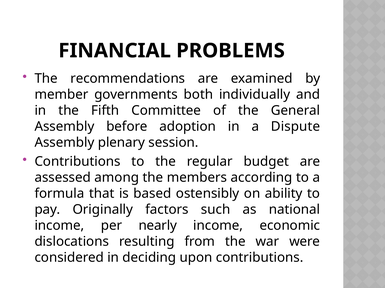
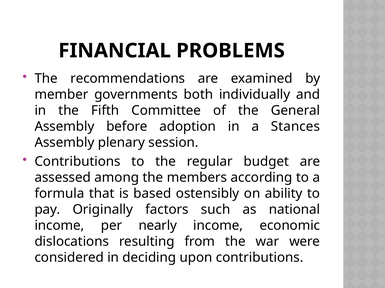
Dispute: Dispute -> Stances
